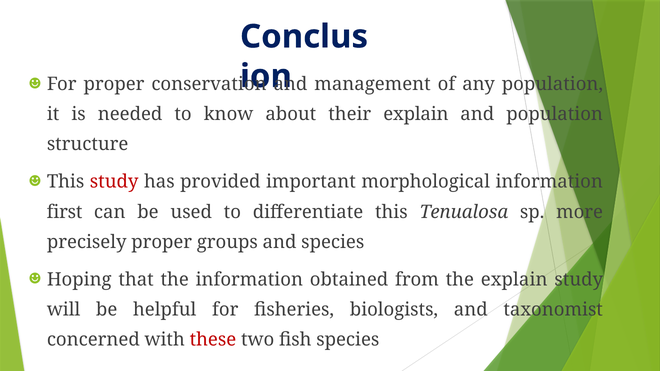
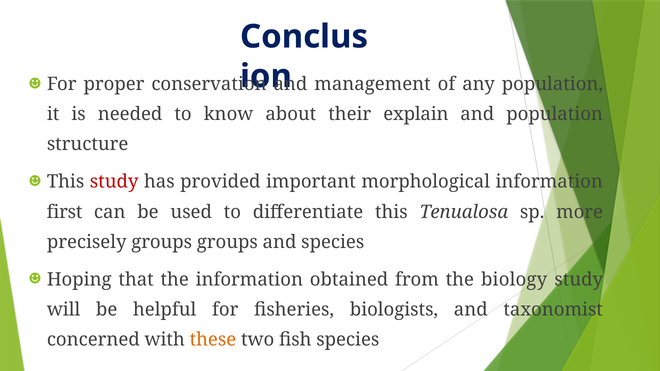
precisely proper: proper -> groups
the explain: explain -> biology
these colour: red -> orange
